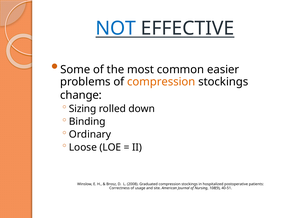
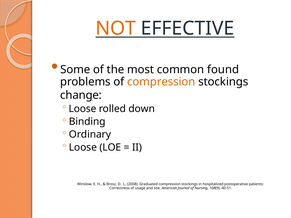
NOT colour: blue -> orange
easier: easier -> found
Sizing at (83, 109): Sizing -> Loose
